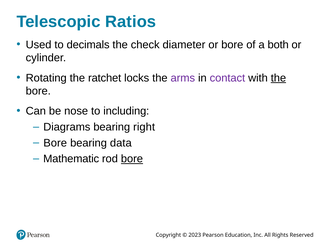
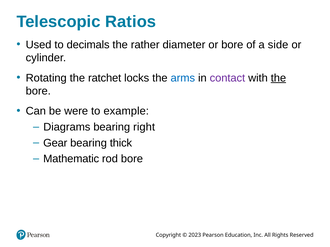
check: check -> rather
both: both -> side
arms colour: purple -> blue
nose: nose -> were
including: including -> example
Bore at (55, 143): Bore -> Gear
data: data -> thick
bore at (132, 159) underline: present -> none
